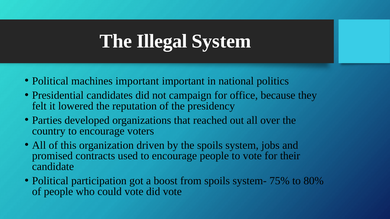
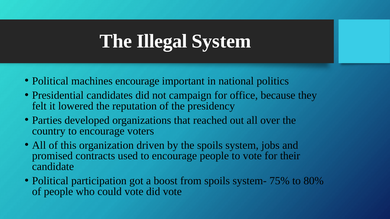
machines important: important -> encourage
